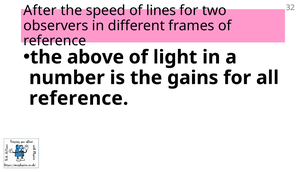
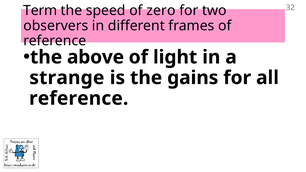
After: After -> Term
lines: lines -> zero
number: number -> strange
